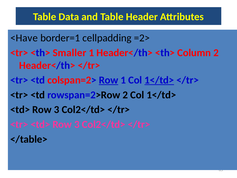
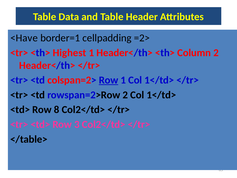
Smaller: Smaller -> Highest
1</td> at (159, 80) underline: present -> none
3 at (57, 110): 3 -> 8
